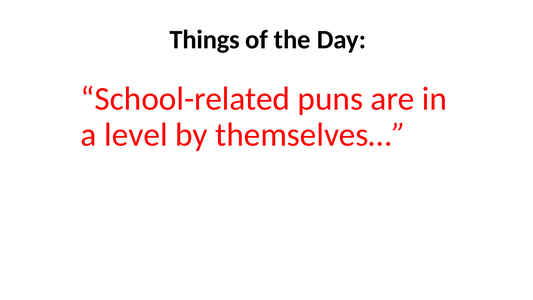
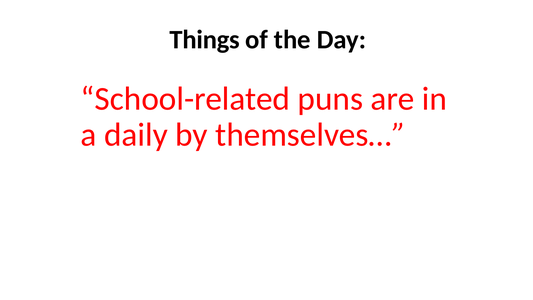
level: level -> daily
